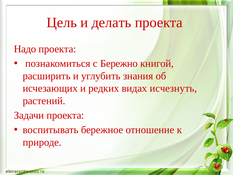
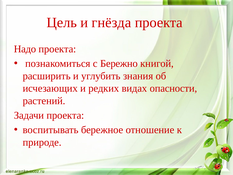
делать: делать -> гнёзда
исчезнуть: исчезнуть -> опасности
